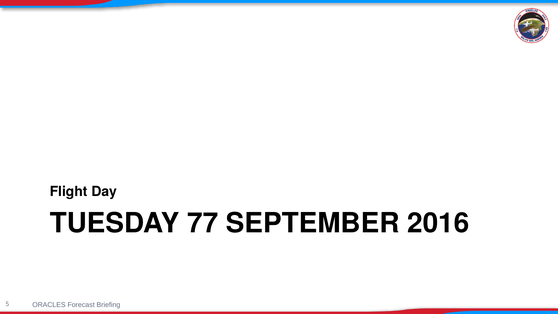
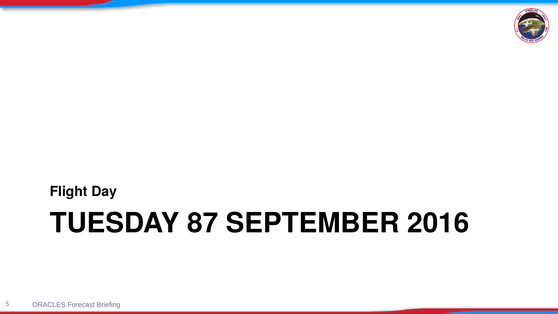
77: 77 -> 87
